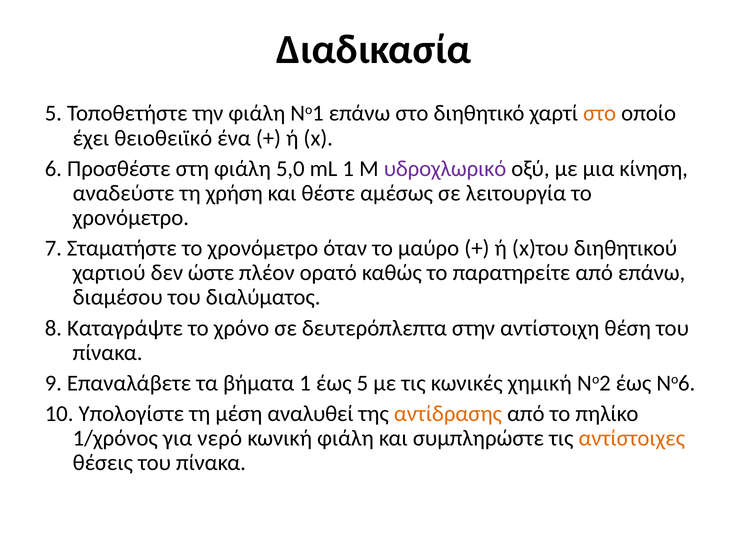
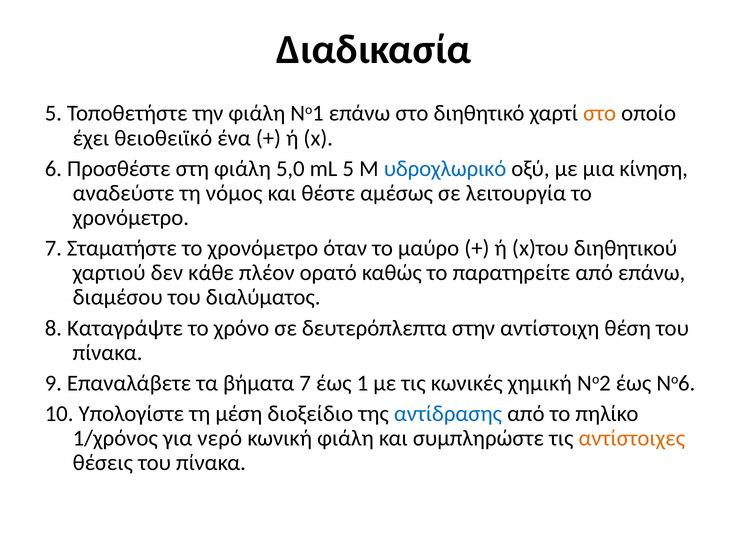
mL 1: 1 -> 5
υδροχλωρικό colour: purple -> blue
χρήση: χρήση -> νόμος
ώστε: ώστε -> κάθε
βήματα 1: 1 -> 7
έως 5: 5 -> 1
αναλυθεί: αναλυθεί -> διοξείδιο
αντίδρασης colour: orange -> blue
